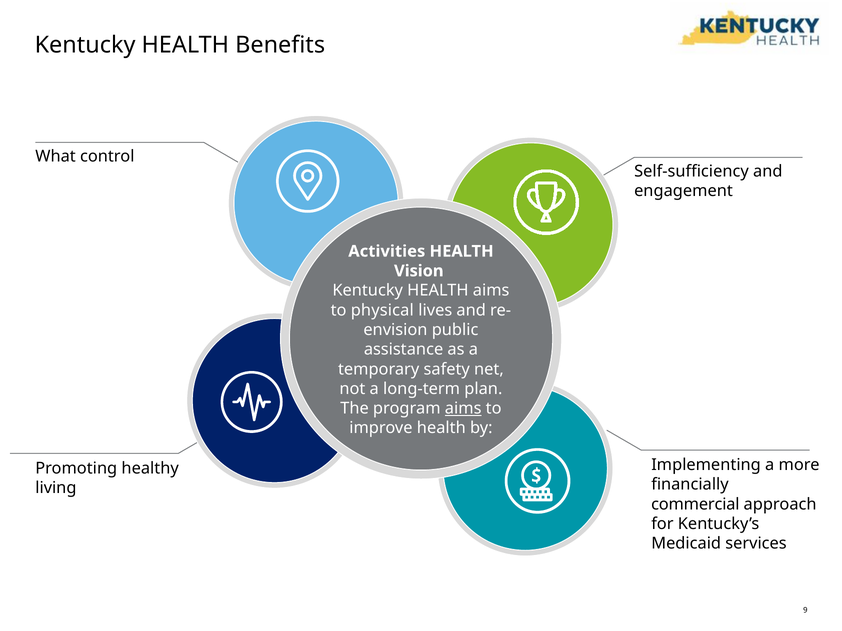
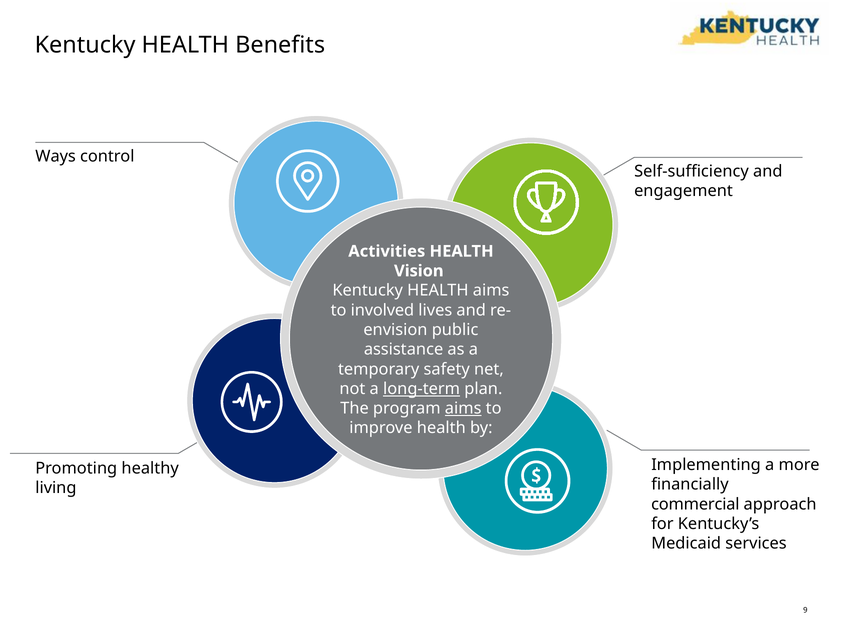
What: What -> Ways
physical: physical -> involved
long-term underline: none -> present
